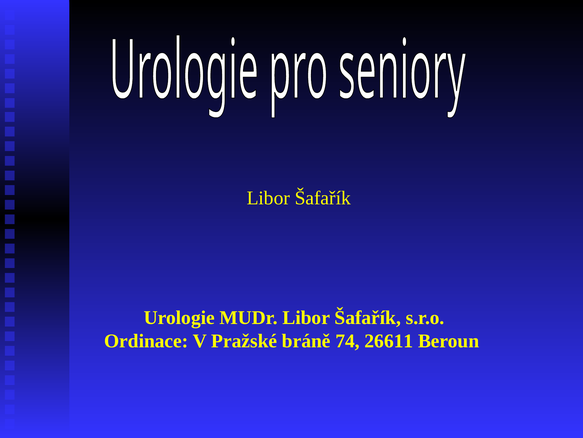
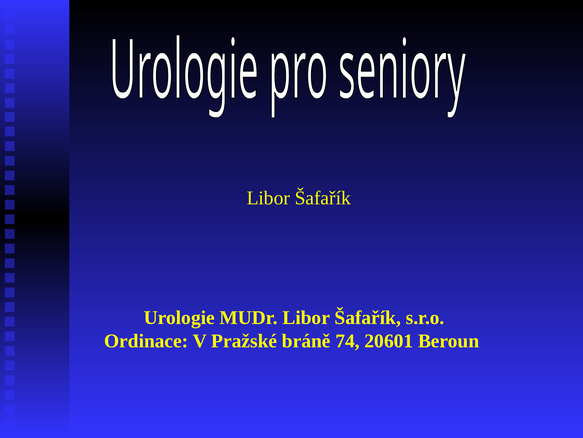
26611: 26611 -> 20601
